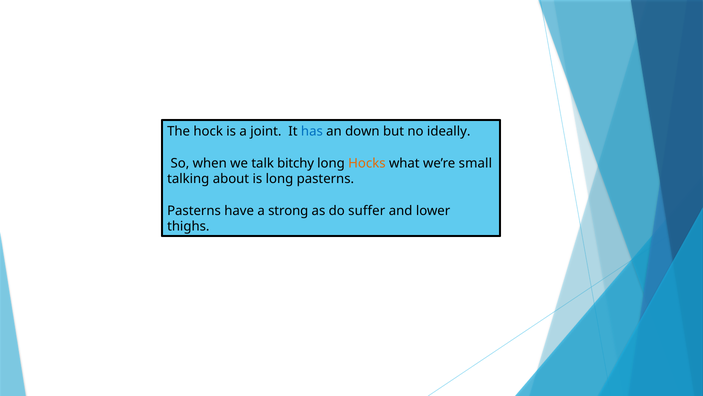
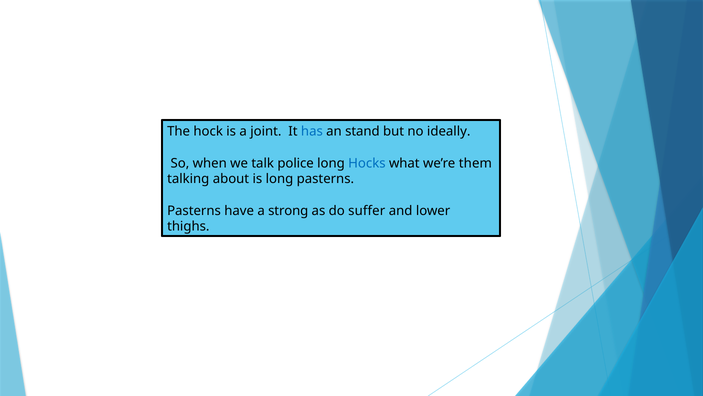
down: down -> stand
bitchy: bitchy -> police
Hocks colour: orange -> blue
small: small -> them
